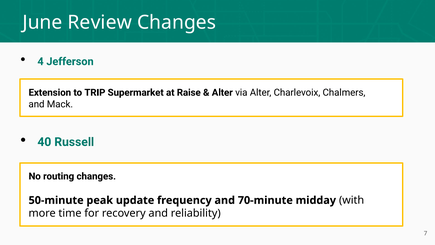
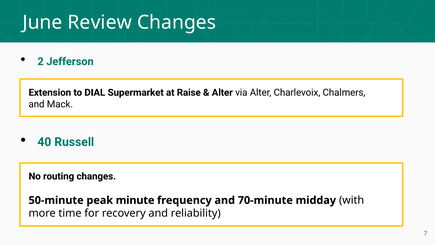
4: 4 -> 2
TRIP: TRIP -> DIAL
update: update -> minute
